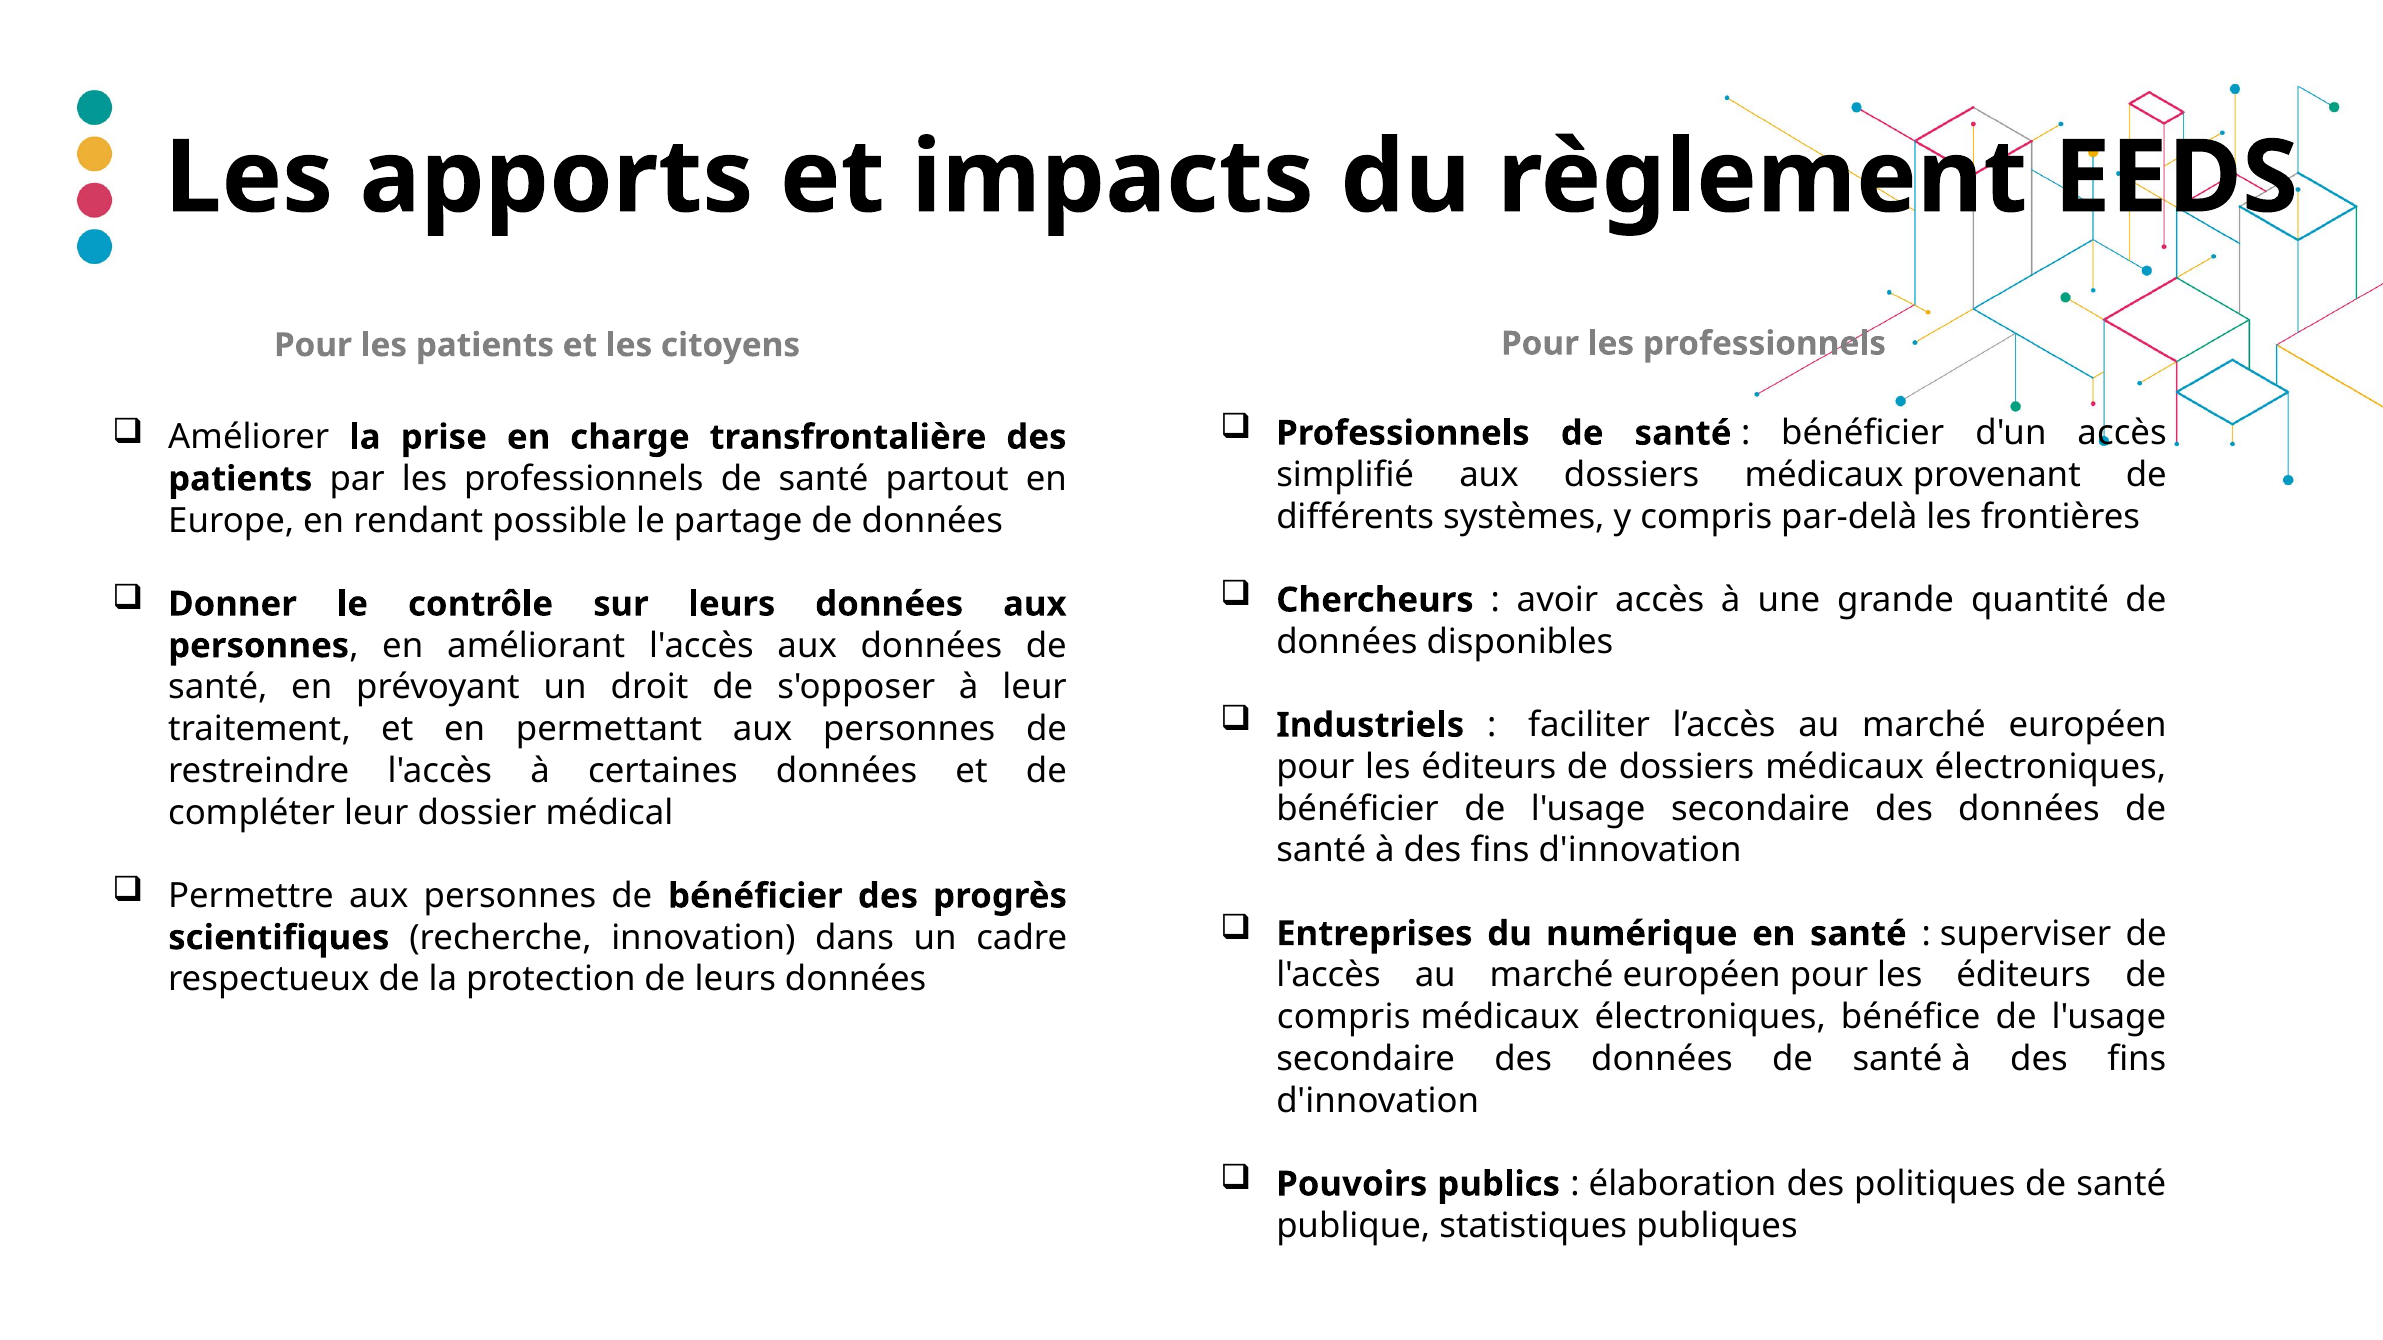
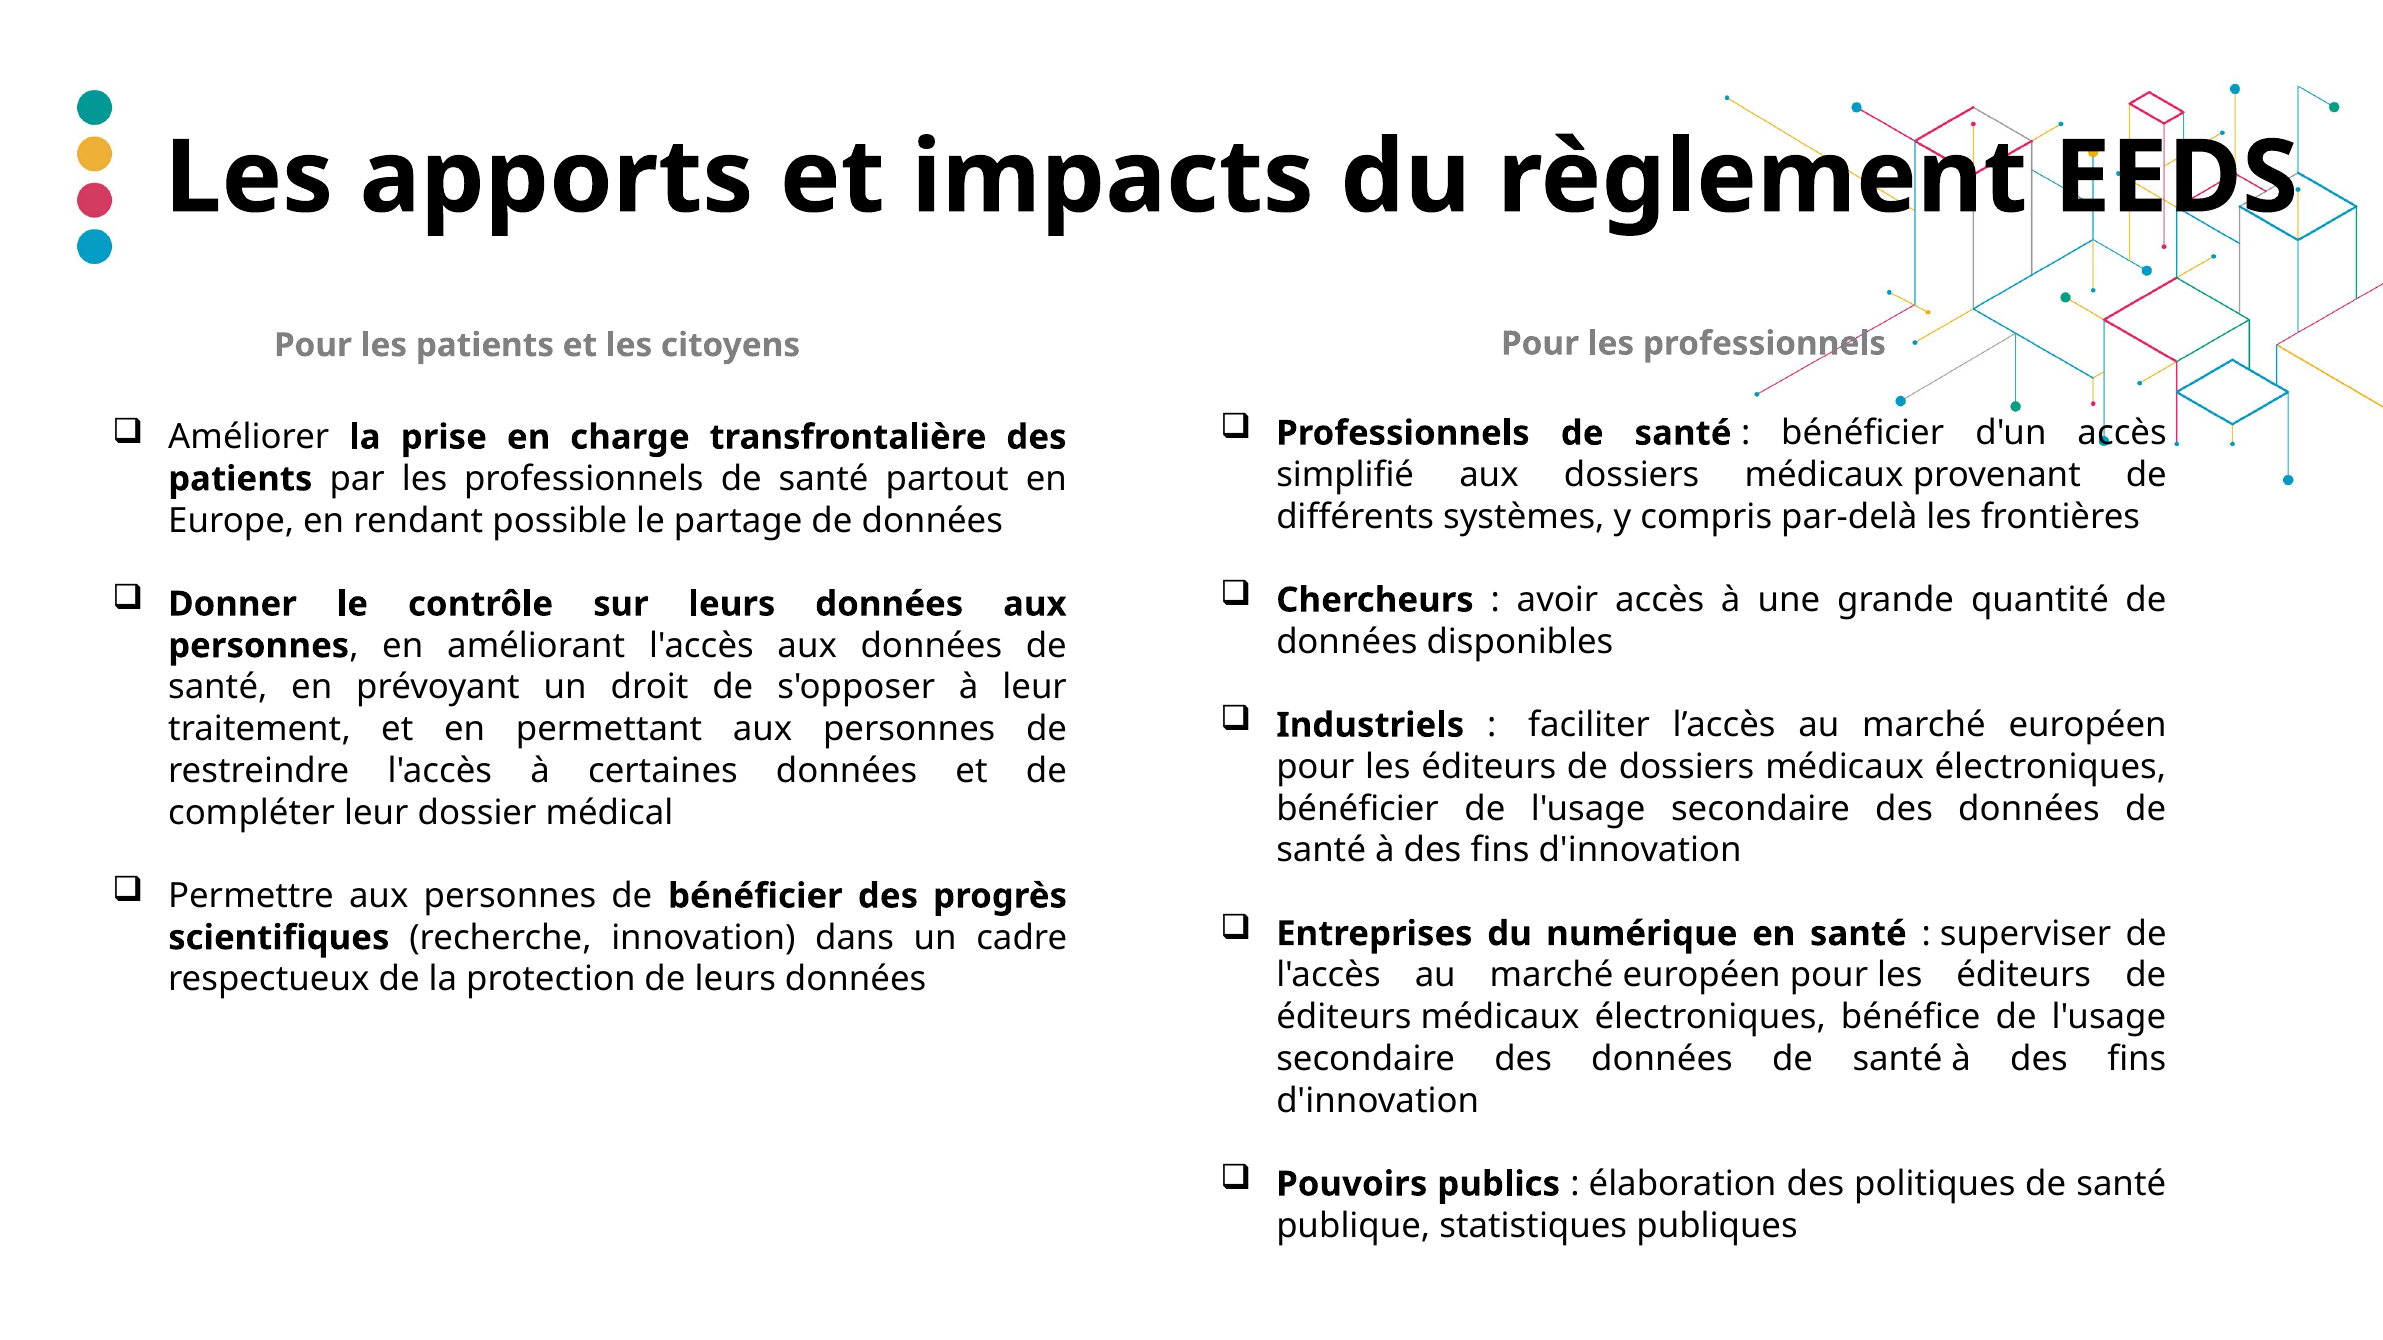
compris at (1344, 1018): compris -> éditeurs
